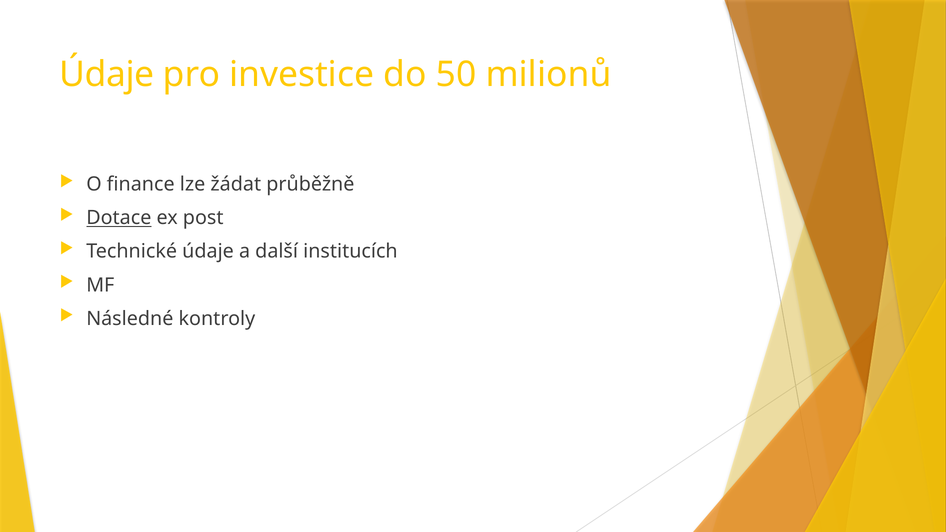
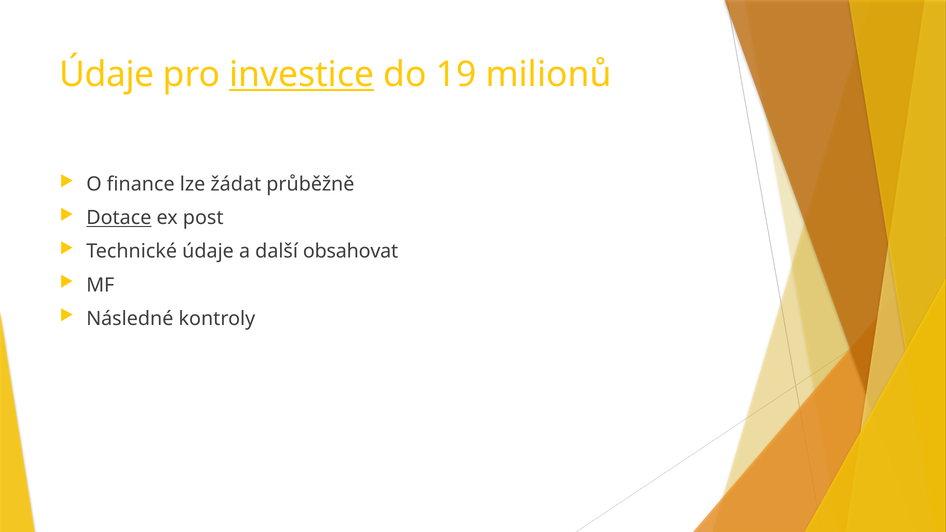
investice underline: none -> present
50: 50 -> 19
institucích: institucích -> obsahovat
